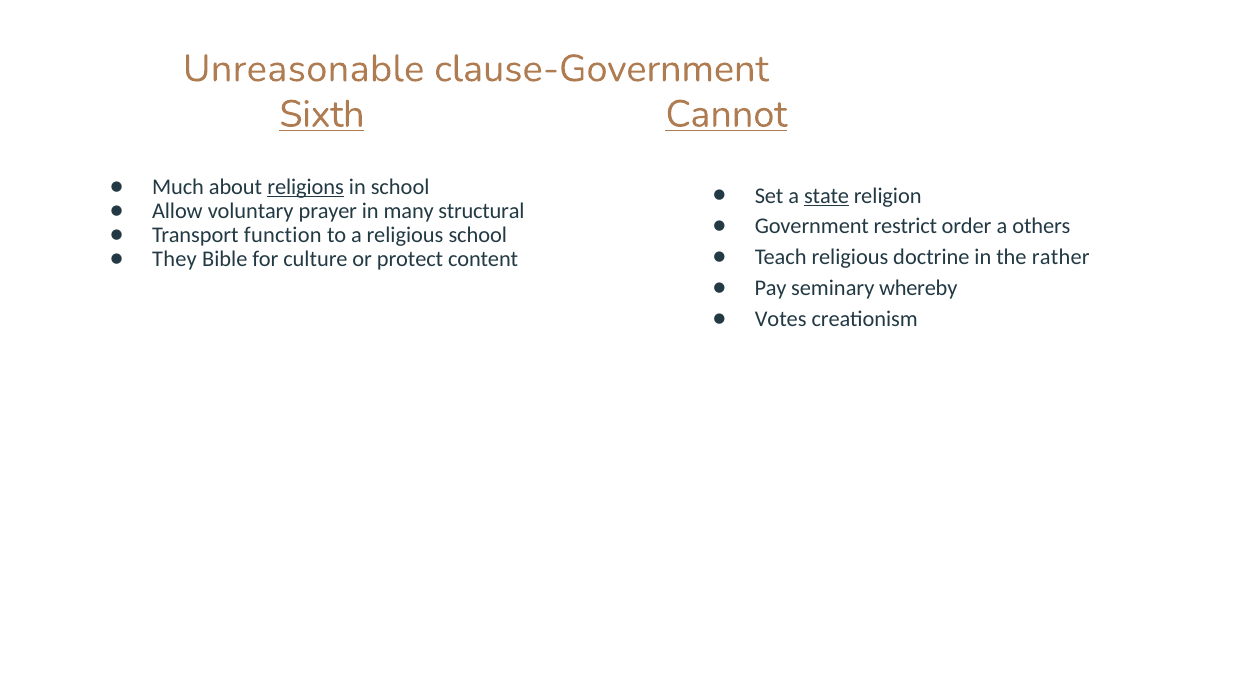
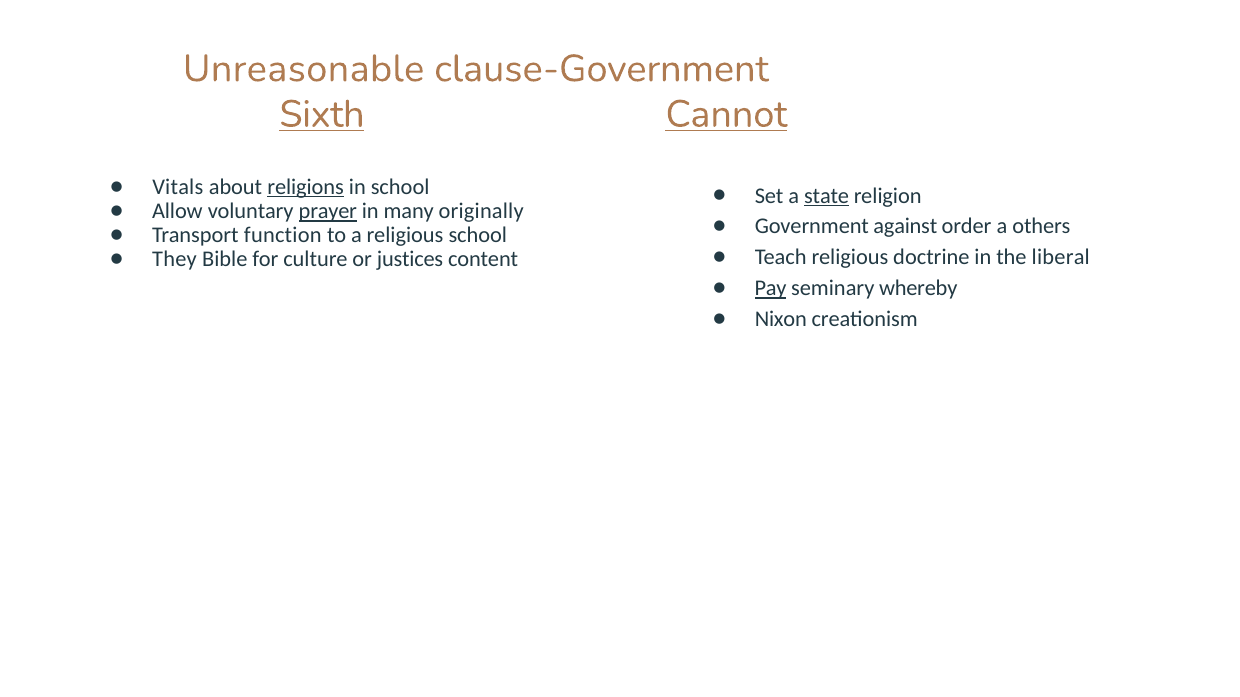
Much: Much -> Vitals
prayer underline: none -> present
structural: structural -> originally
restrict: restrict -> against
rather: rather -> liberal
protect: protect -> justices
Pay underline: none -> present
Votes: Votes -> Nixon
